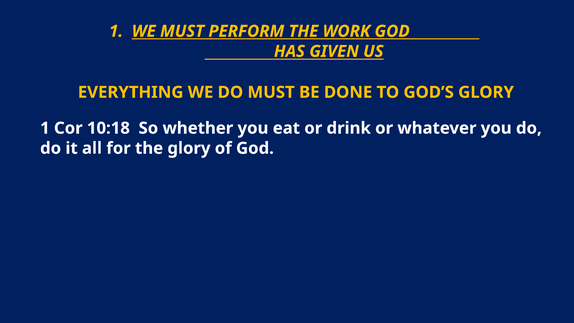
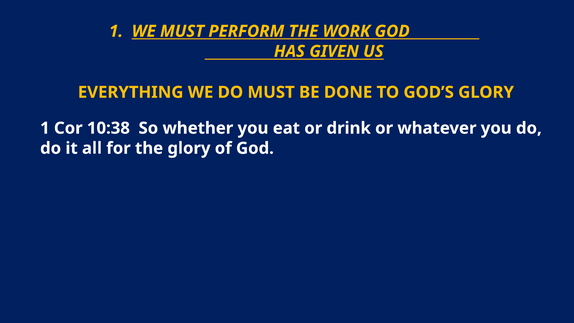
10:18: 10:18 -> 10:38
